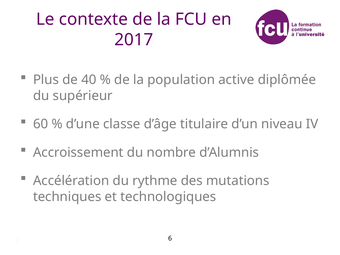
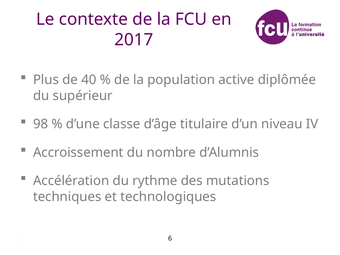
60: 60 -> 98
